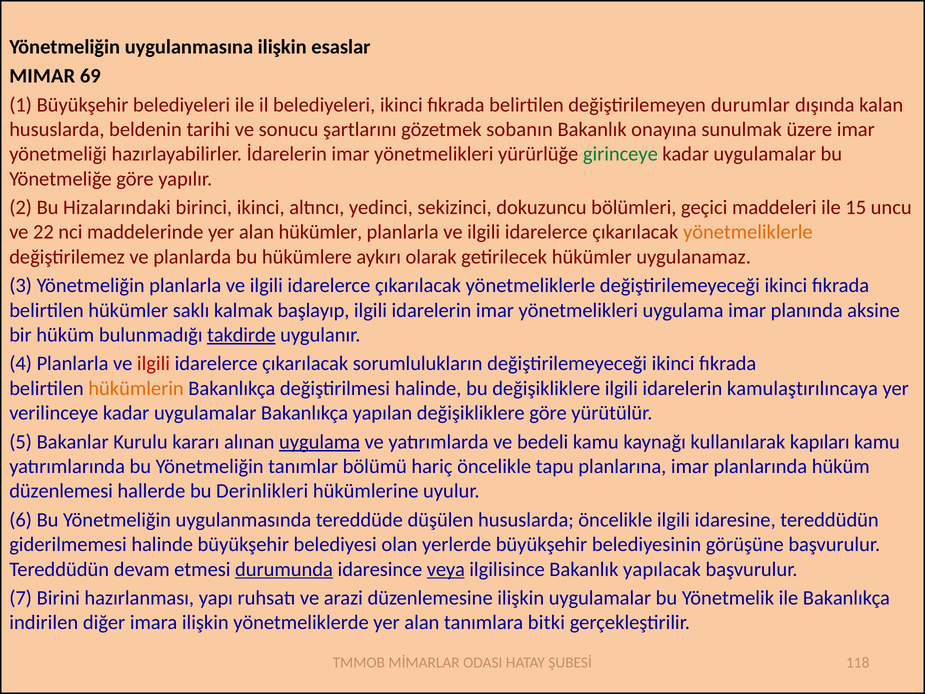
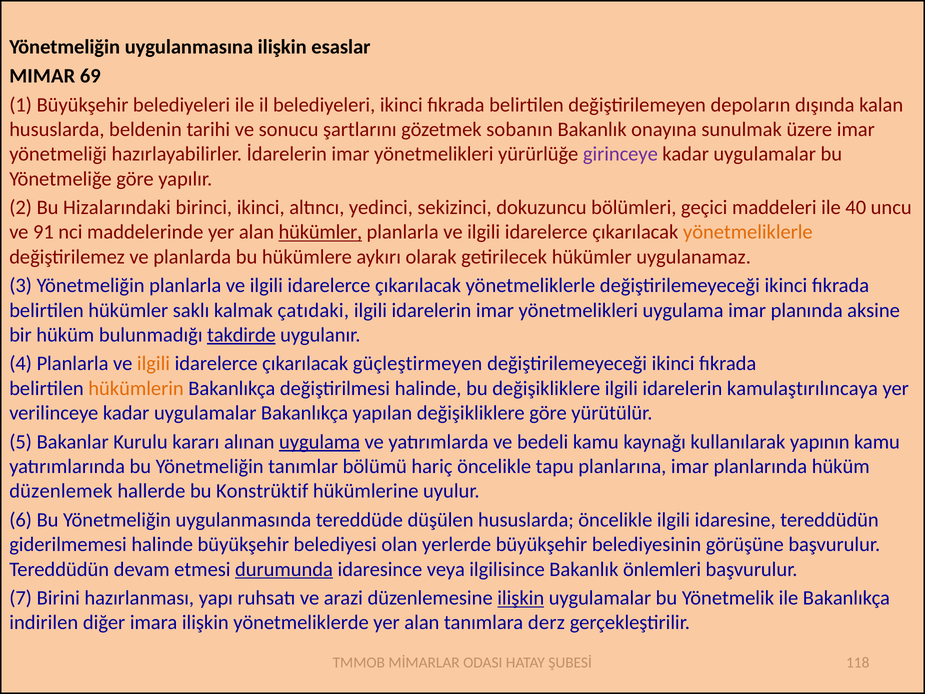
durumlar: durumlar -> depoların
girinceye colour: green -> purple
15: 15 -> 40
22: 22 -> 91
hükümler at (320, 232) underline: none -> present
başlayıp: başlayıp -> çatıdaki
ilgili at (154, 364) colour: red -> orange
sorumlulukların: sorumlulukların -> güçleştirmeyen
kapıları: kapıları -> yapının
düzenlemesi: düzenlemesi -> düzenlemek
Derinlikleri: Derinlikleri -> Konstrüktif
veya underline: present -> none
yapılacak: yapılacak -> önlemleri
ilişkin at (521, 598) underline: none -> present
bitki: bitki -> derz
